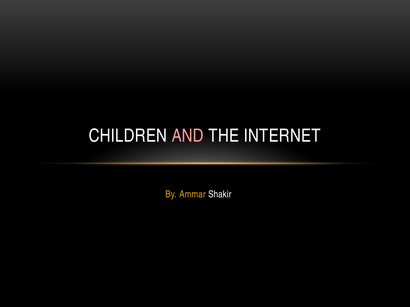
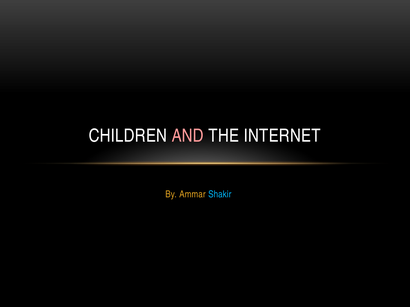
Shakir colour: white -> light blue
